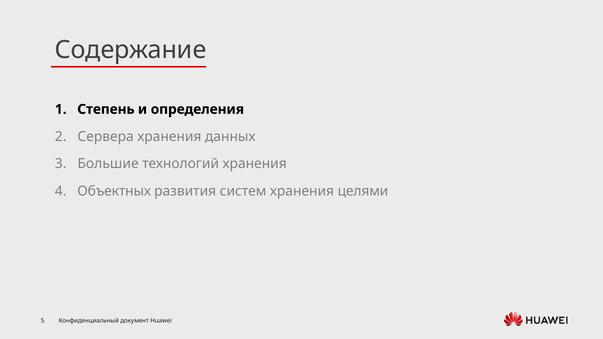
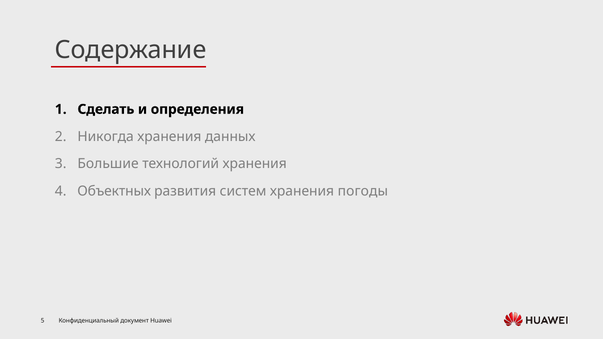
Степень: Степень -> Сделать
Сервера: Сервера -> Никогда
целями: целями -> погоды
